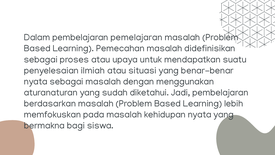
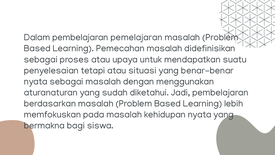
ilmiah: ilmiah -> tetapi
